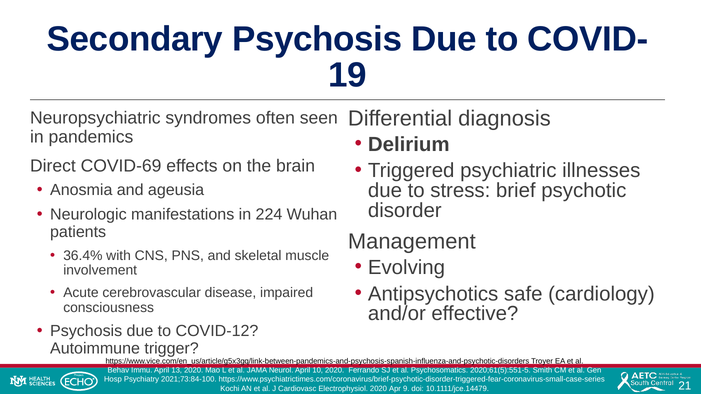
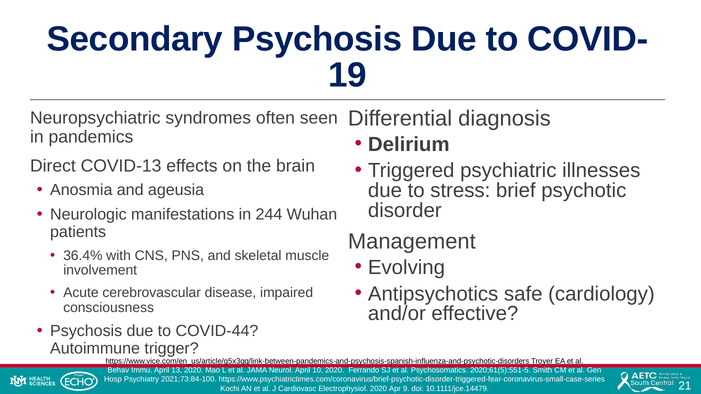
COVID-69: COVID-69 -> COVID-13
224: 224 -> 244
COVID-12: COVID-12 -> COVID-44
